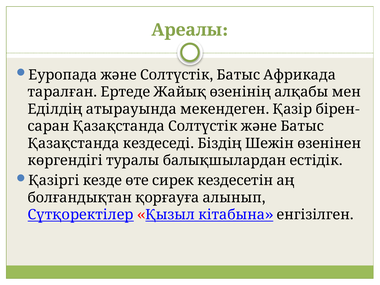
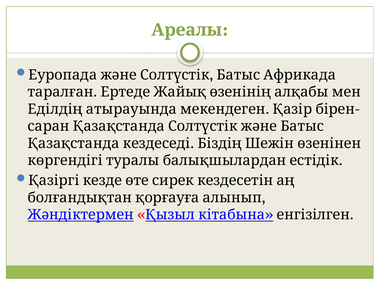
Сүтқоректілер: Сүтқоректілер -> Жәндіктермен
